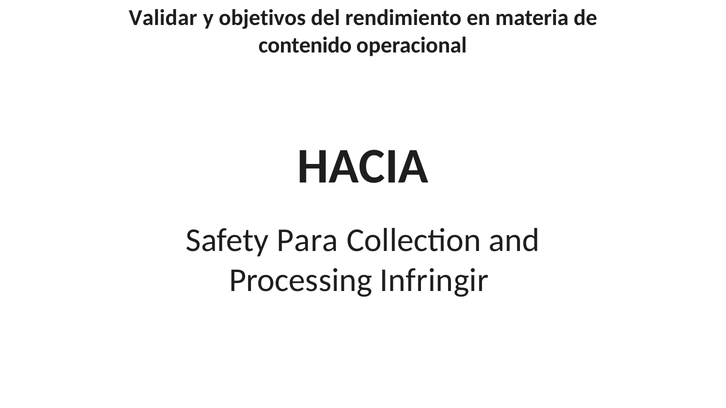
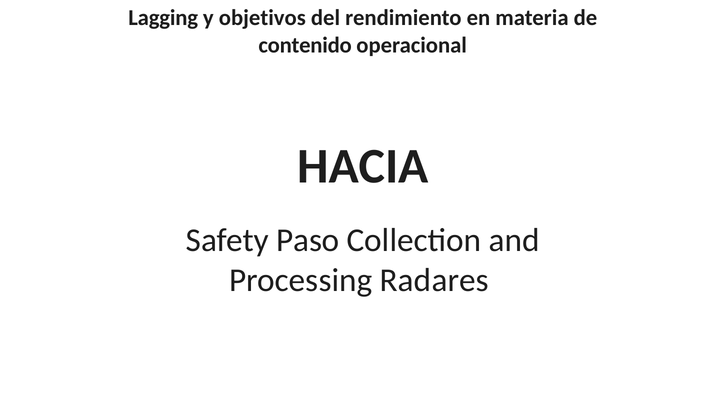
Validar: Validar -> Lagging
Para: Para -> Paso
Infringir: Infringir -> Radares
